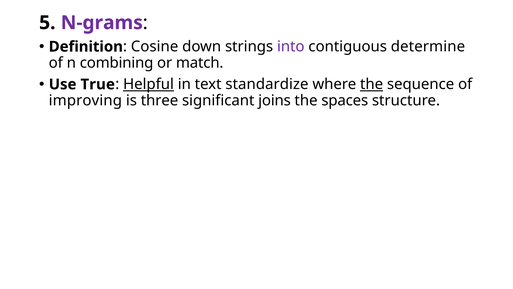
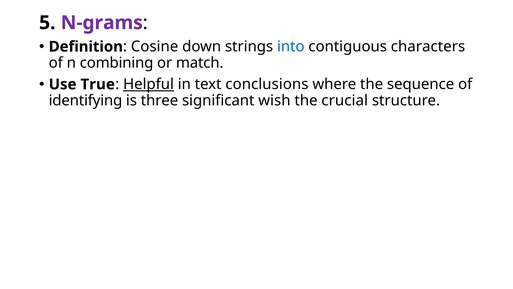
into colour: purple -> blue
determine: determine -> characters
standardize: standardize -> conclusions
the at (372, 84) underline: present -> none
improving: improving -> identifying
joins: joins -> wish
spaces: spaces -> crucial
